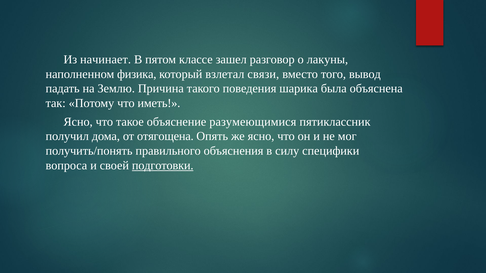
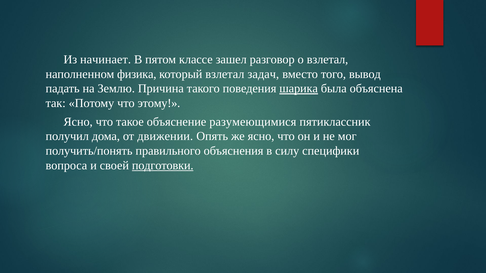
о лакуны: лакуны -> взлетал
связи: связи -> задач
шарика underline: none -> present
иметь: иметь -> этому
отягощена: отягощена -> движении
